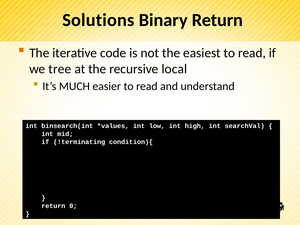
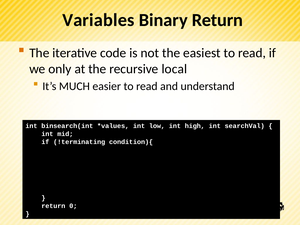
Solutions: Solutions -> Variables
tree: tree -> only
